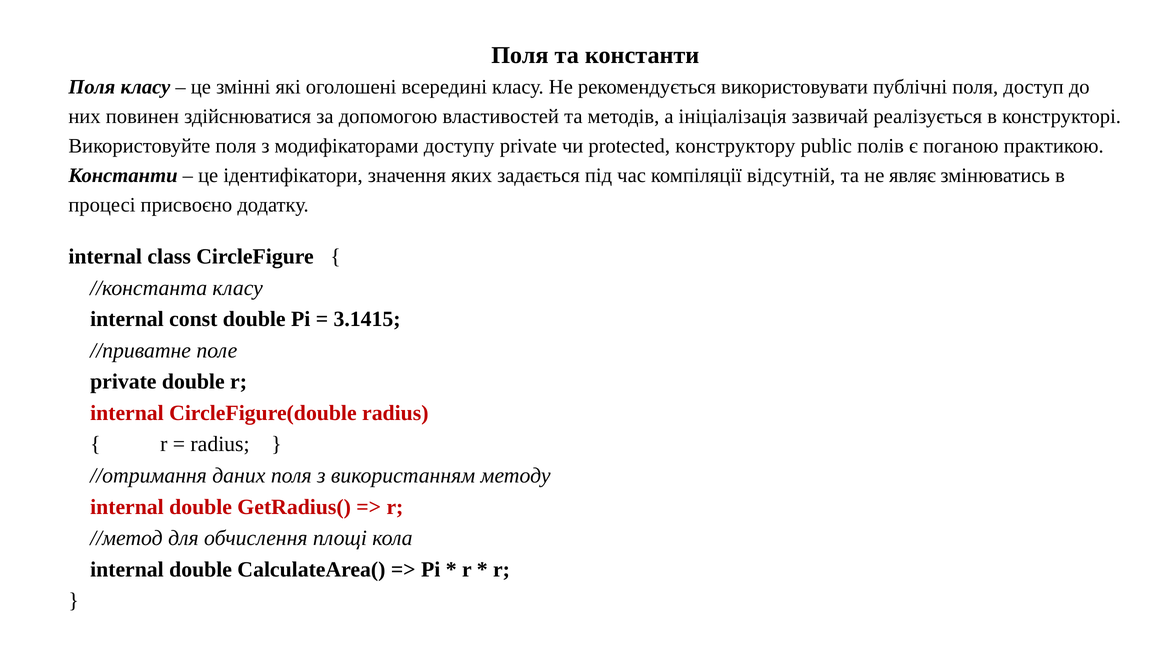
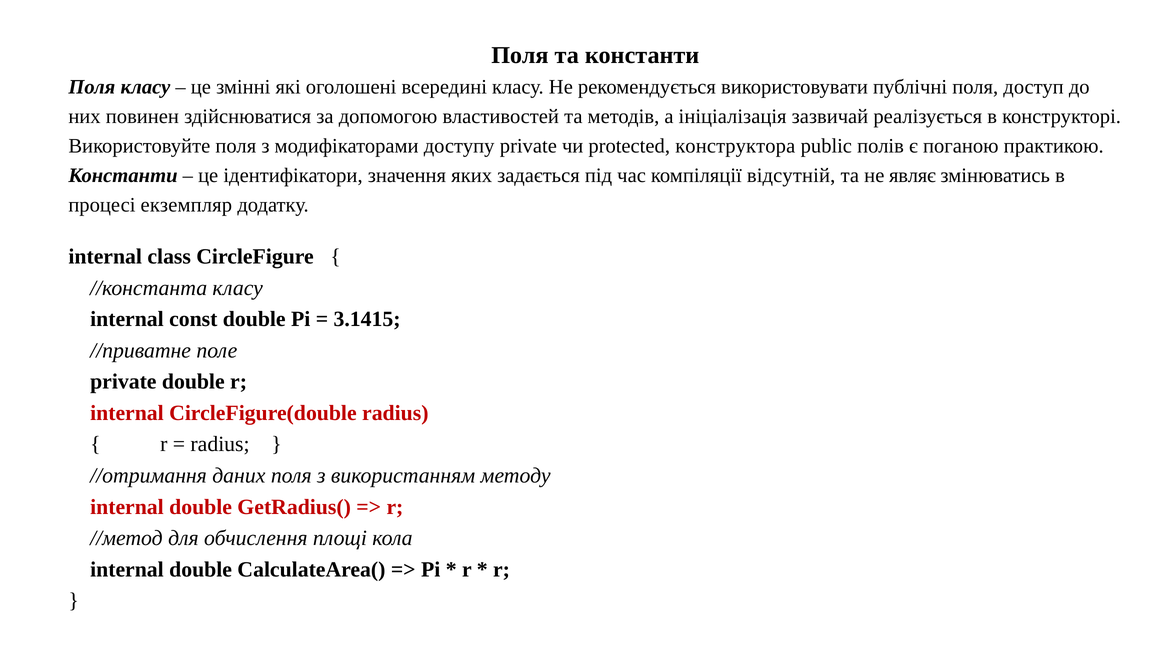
конструктору: конструктору -> конструктора
присвоєно: присвоєно -> екземпляр
